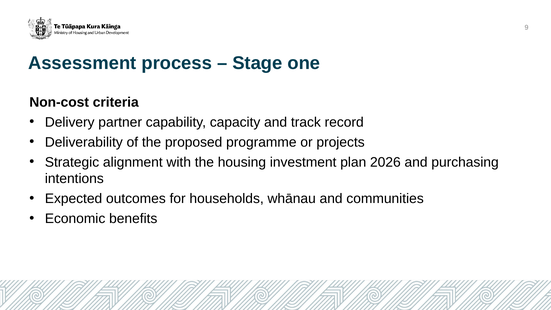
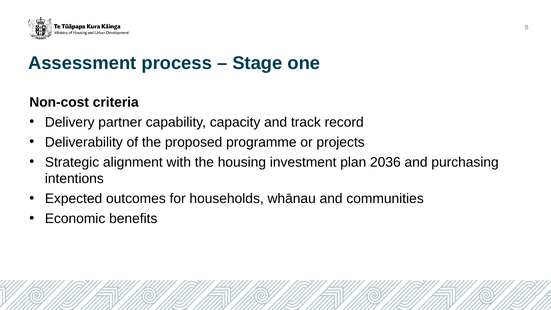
2026: 2026 -> 2036
